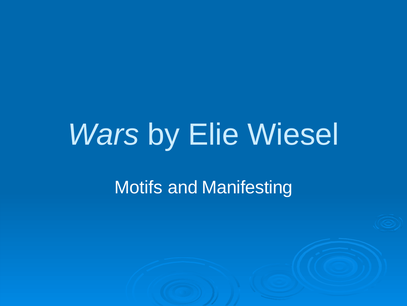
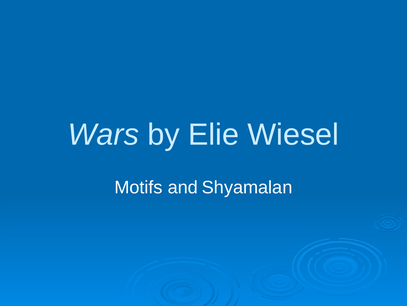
Manifesting: Manifesting -> Shyamalan
